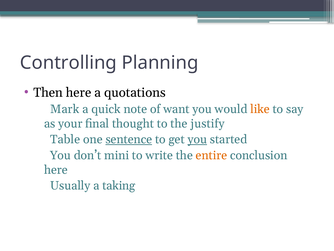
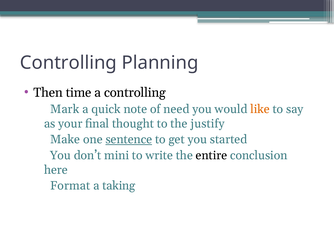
Then here: here -> time
a quotations: quotations -> controlling
want: want -> need
Table: Table -> Make
you at (197, 139) underline: present -> none
entire colour: orange -> black
Usually: Usually -> Format
